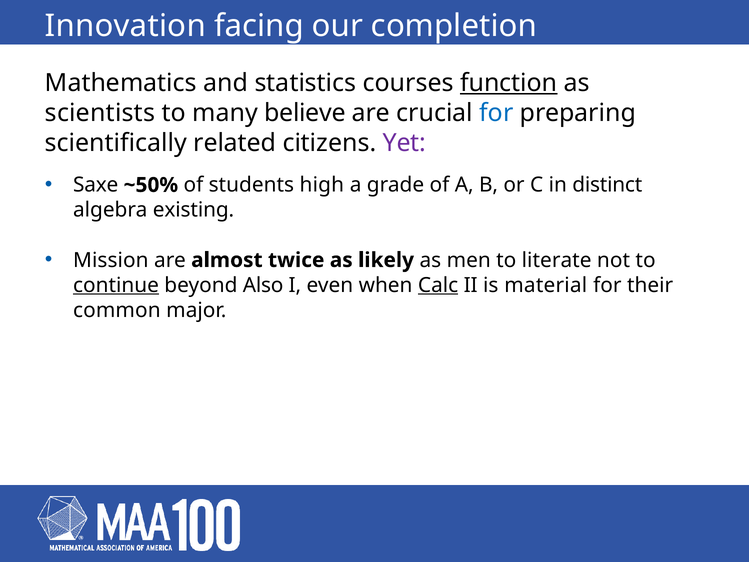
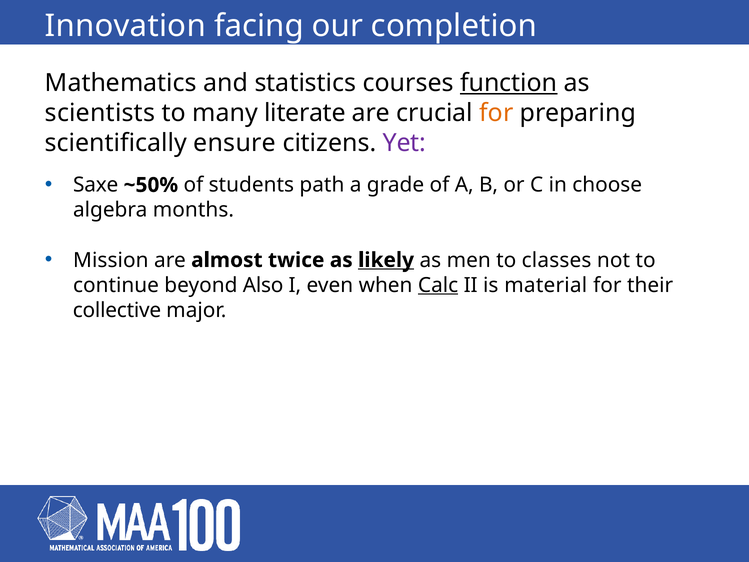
believe: believe -> literate
for at (496, 113) colour: blue -> orange
related: related -> ensure
high: high -> path
distinct: distinct -> choose
existing: existing -> months
likely underline: none -> present
literate: literate -> classes
continue underline: present -> none
common: common -> collective
